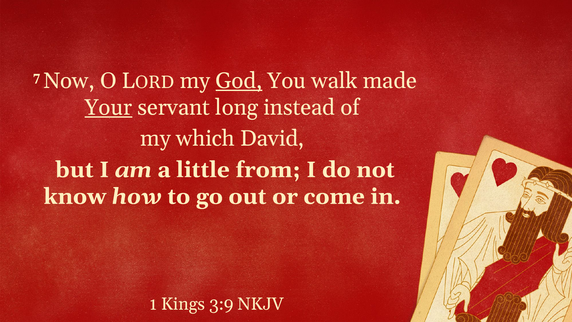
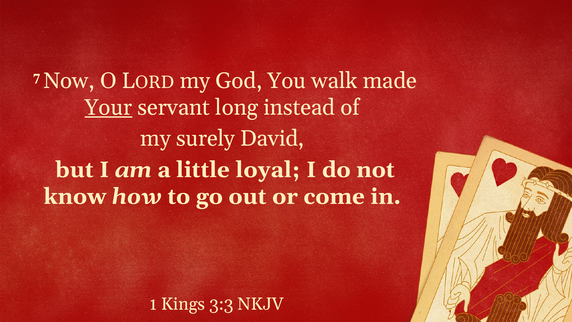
God underline: present -> none
which: which -> surely
from: from -> loyal
3:9: 3:9 -> 3:3
